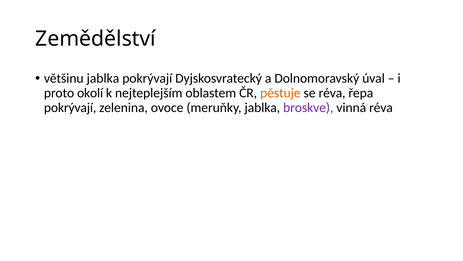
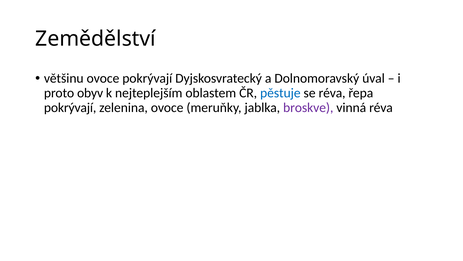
většinu jablka: jablka -> ovoce
okolí: okolí -> obyv
pěstuje colour: orange -> blue
